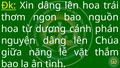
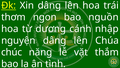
phán: phán -> nhập
giữa: giữa -> chúc
